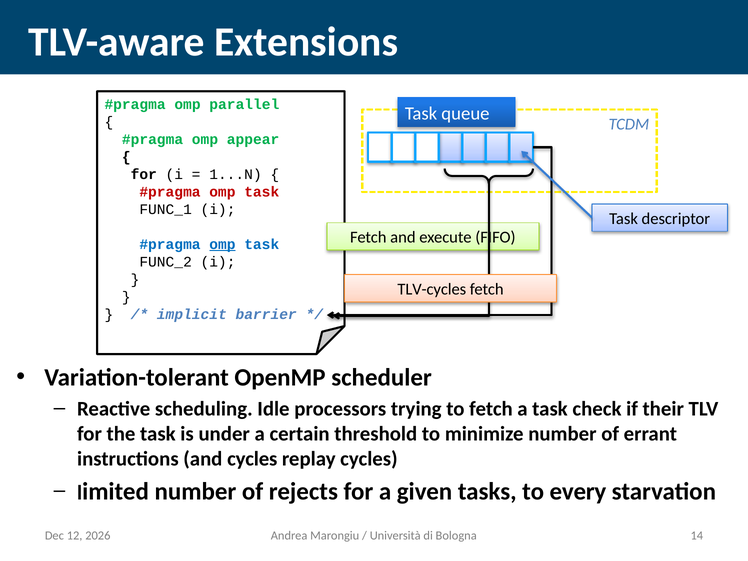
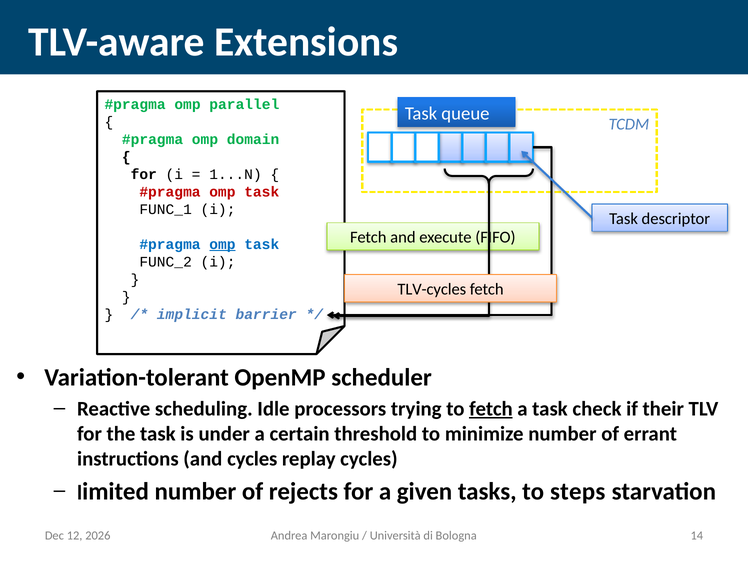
appear: appear -> domain
fetch at (491, 409) underline: none -> present
every: every -> steps
